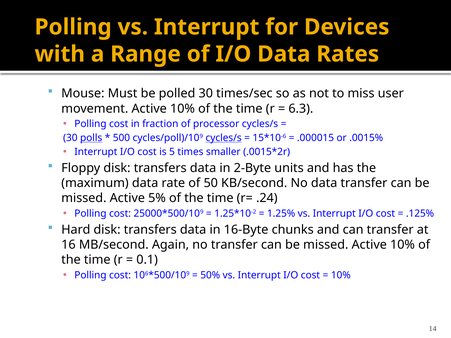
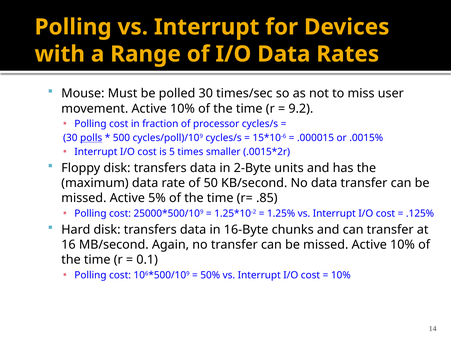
6.3: 6.3 -> 9.2
cycles/s at (224, 138) underline: present -> none
.24: .24 -> .85
